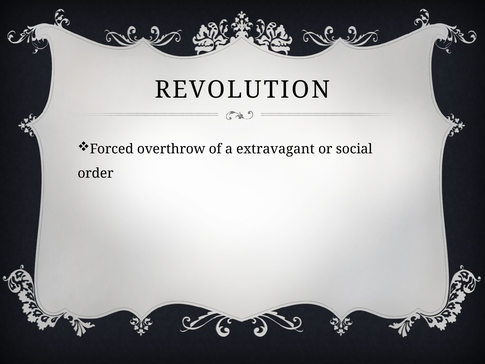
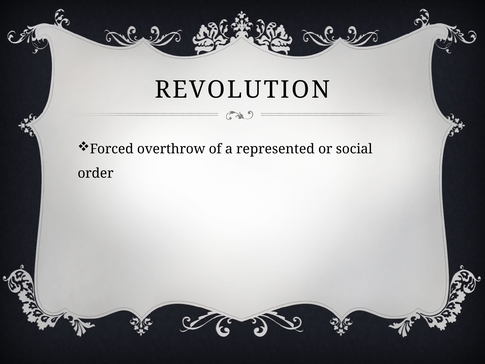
extravagant: extravagant -> represented
